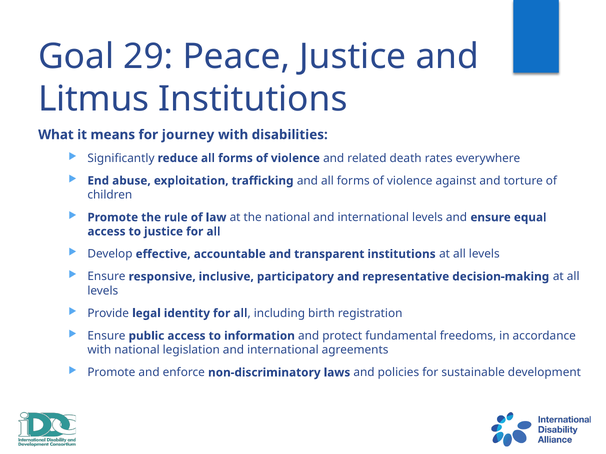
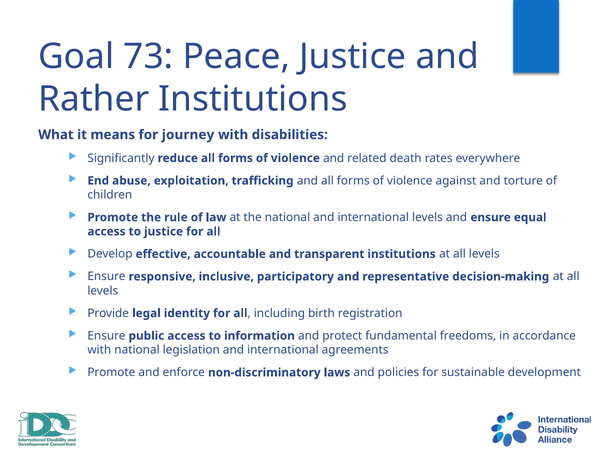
29: 29 -> 73
Litmus: Litmus -> Rather
